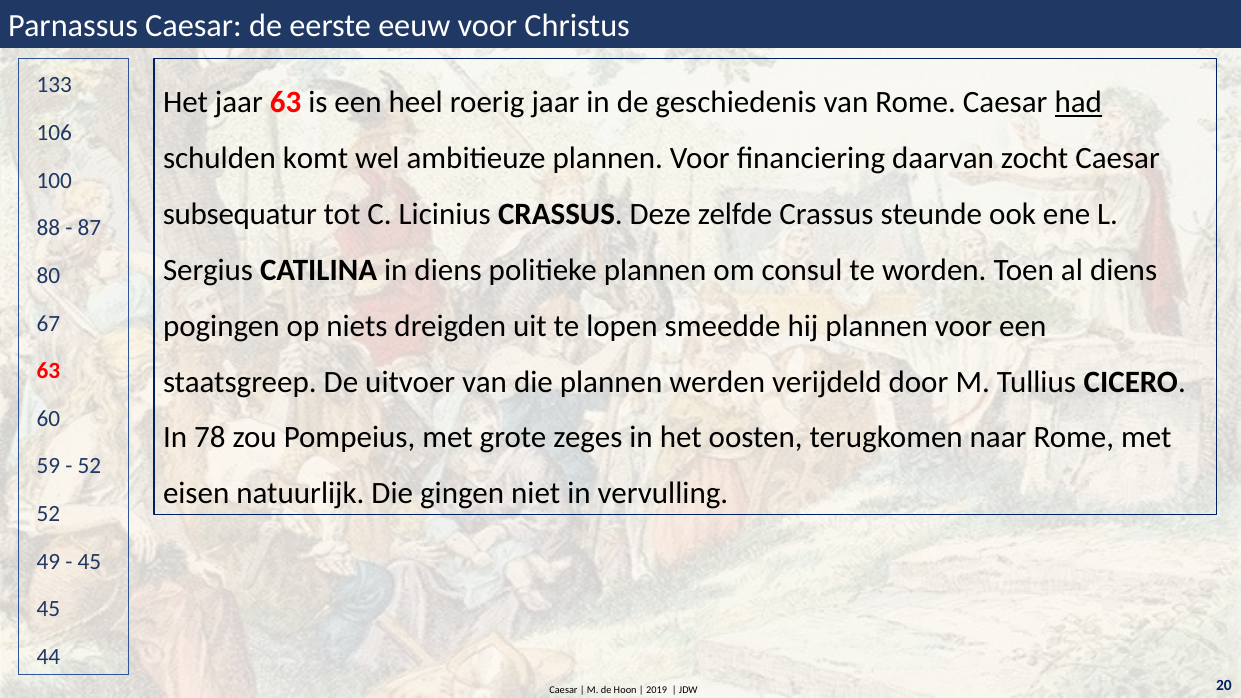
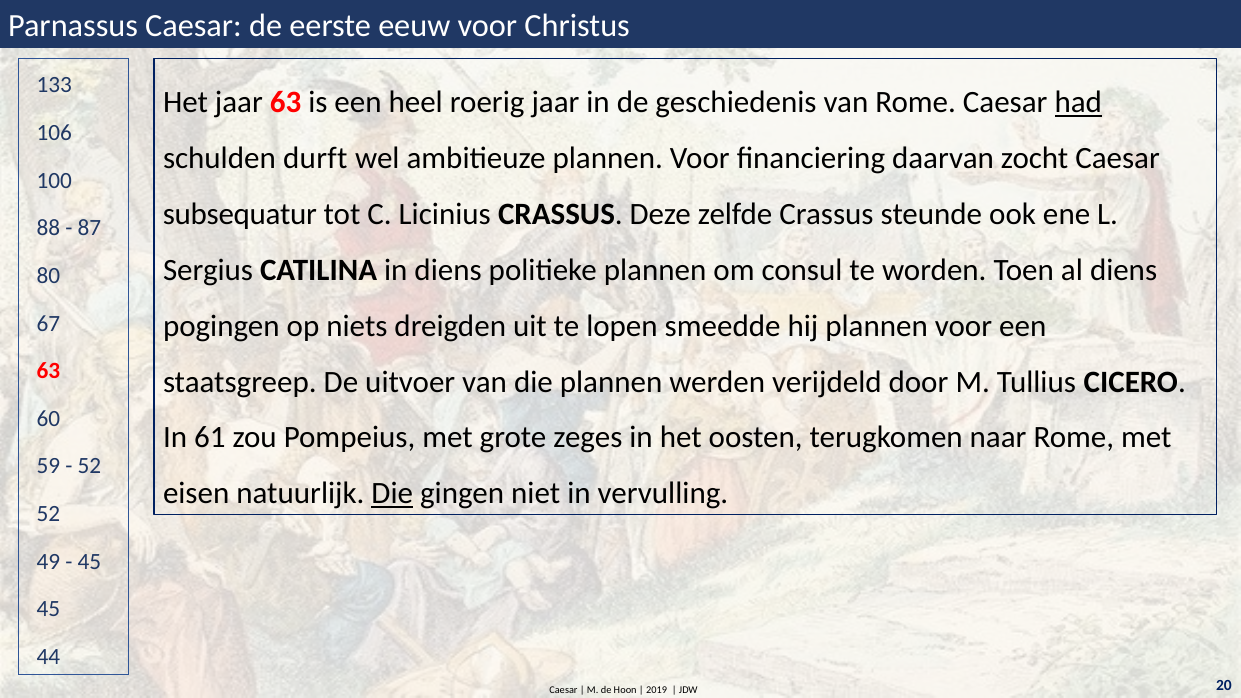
komt: komt -> durft
78: 78 -> 61
Die at (392, 493) underline: none -> present
